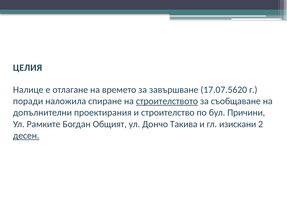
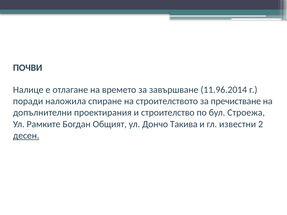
ЦЕЛИЯ: ЦЕЛИЯ -> ПОЧВИ
17.07.5620: 17.07.5620 -> 11.96.2014
строителството underline: present -> none
съобщаване: съобщаване -> пречистване
Причини: Причини -> Строежа
изискани: изискани -> известни
